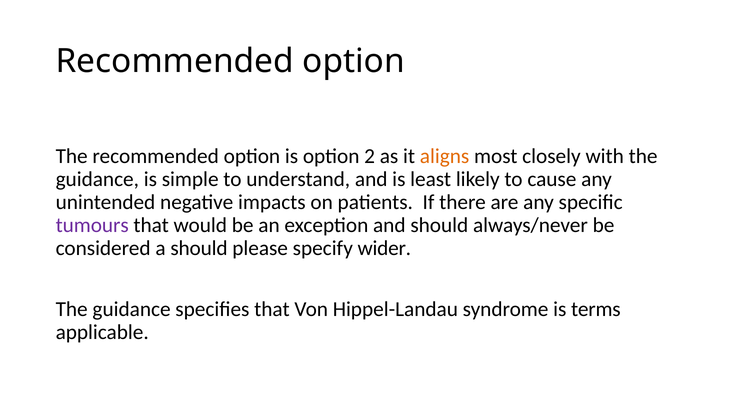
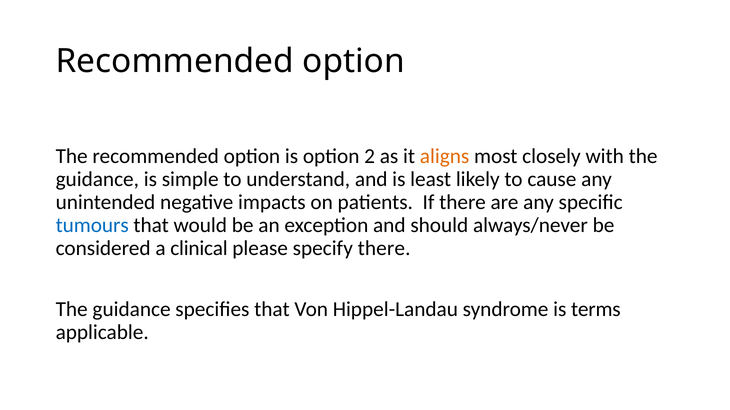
tumours colour: purple -> blue
a should: should -> clinical
specify wider: wider -> there
